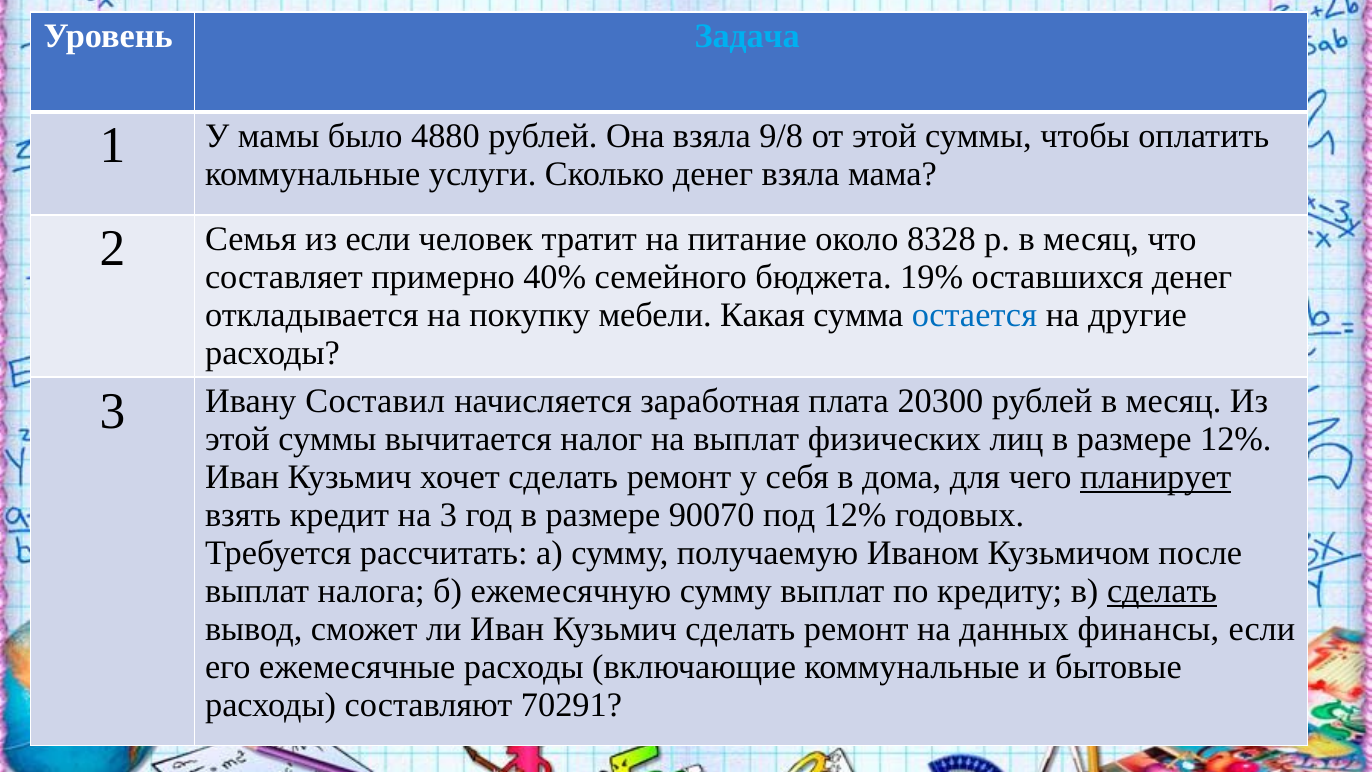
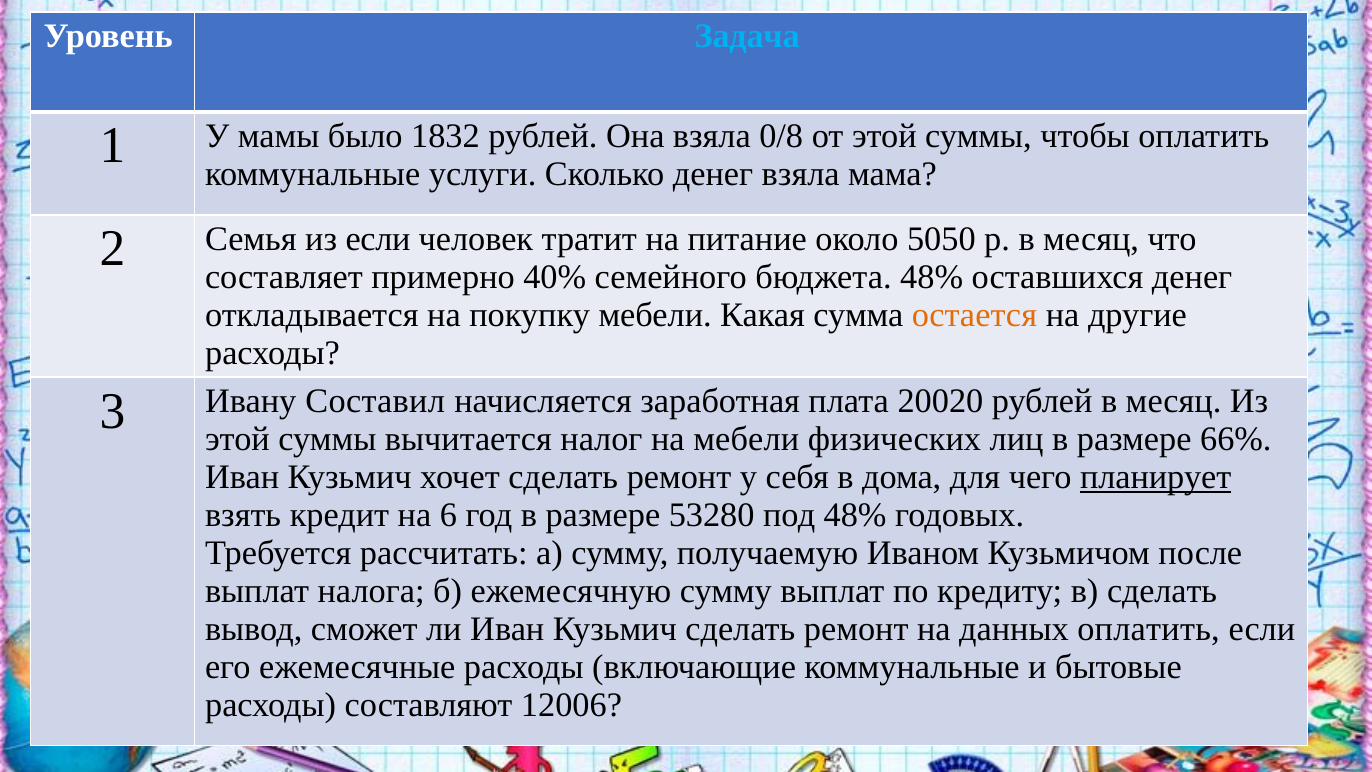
4880: 4880 -> 1832
9/8: 9/8 -> 0/8
8328: 8328 -> 5050
бюджета 19%: 19% -> 48%
остается colour: blue -> orange
20300: 20300 -> 20020
на выплат: выплат -> мебели
размере 12%: 12% -> 66%
на 3: 3 -> 6
90070: 90070 -> 53280
под 12%: 12% -> 48%
сделать at (1162, 591) underline: present -> none
данных финансы: финансы -> оплатить
70291: 70291 -> 12006
